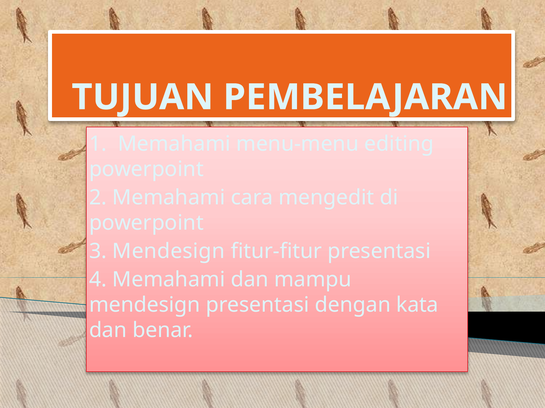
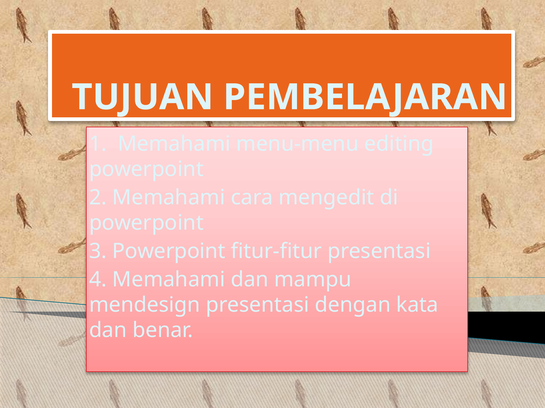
3 Mendesign: Mendesign -> Powerpoint
